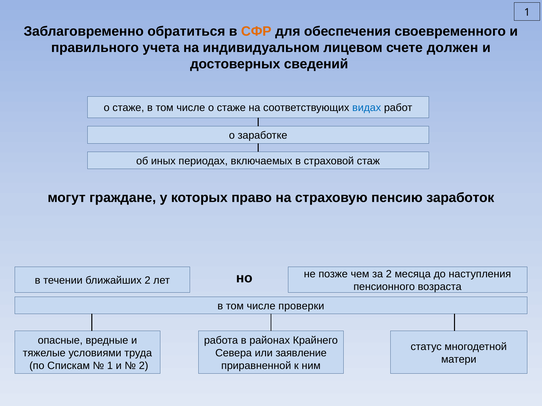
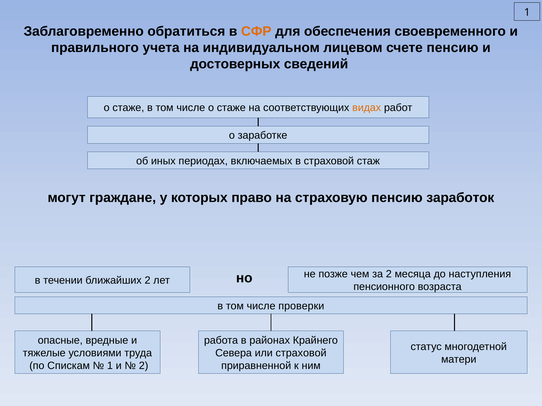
счете должен: должен -> пенсию
видах colour: blue -> orange
или заявление: заявление -> страховой
